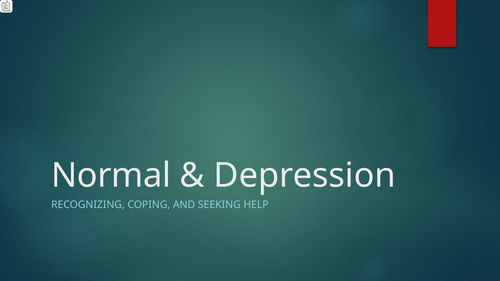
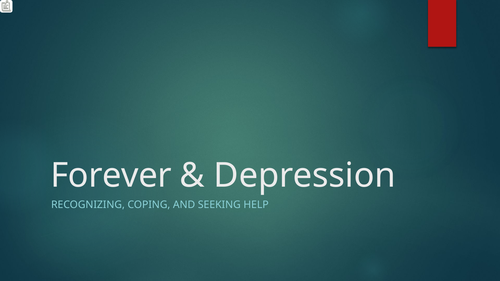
Normal: Normal -> Forever
